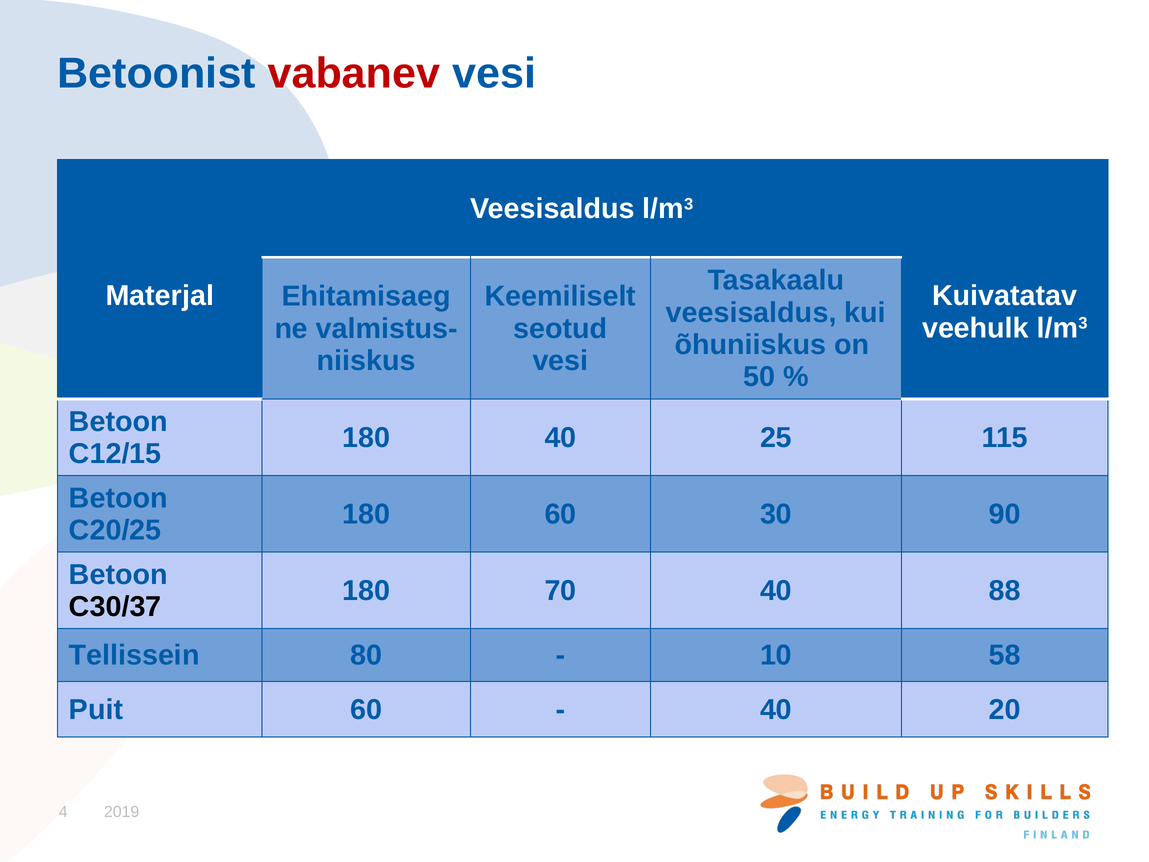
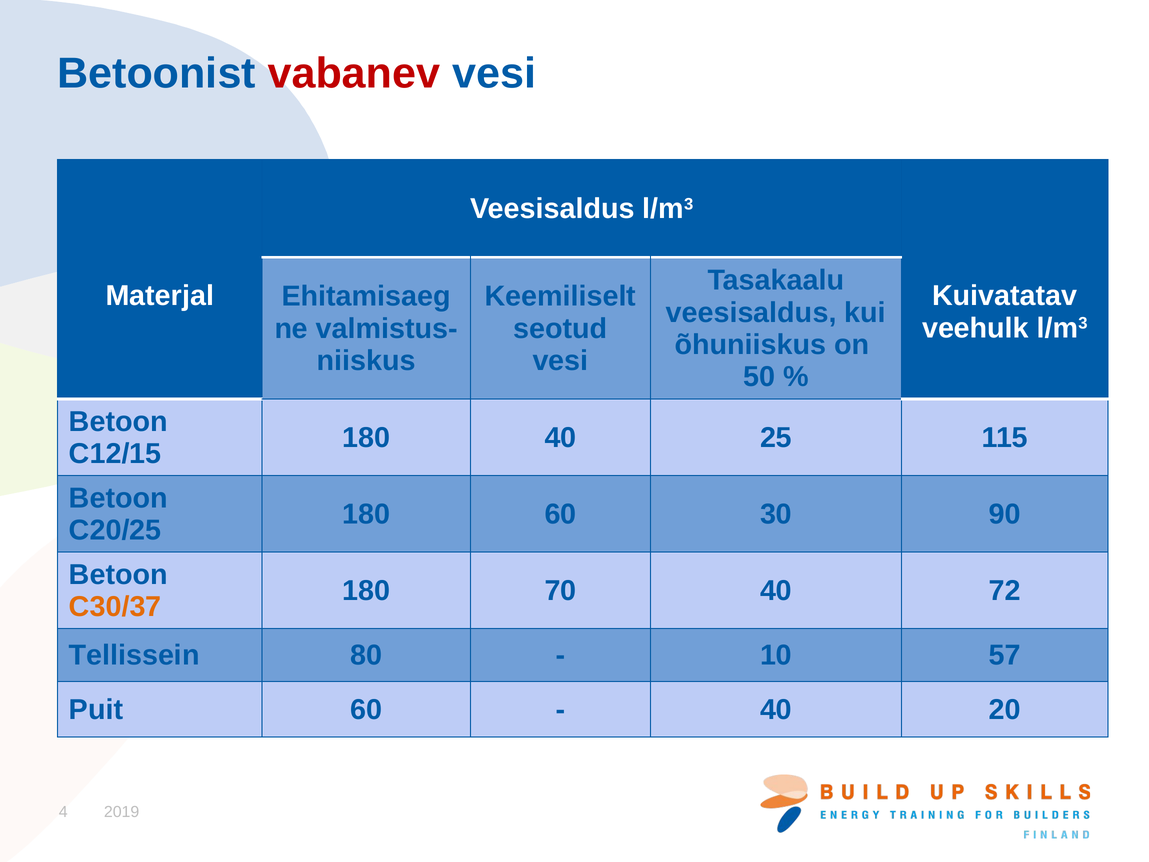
88: 88 -> 72
C30/37 colour: black -> orange
58: 58 -> 57
